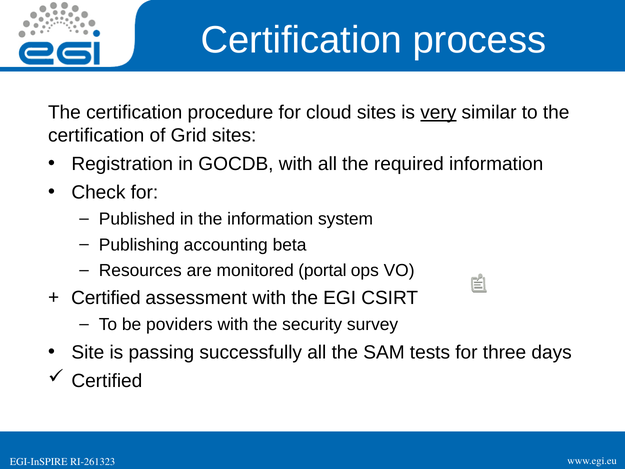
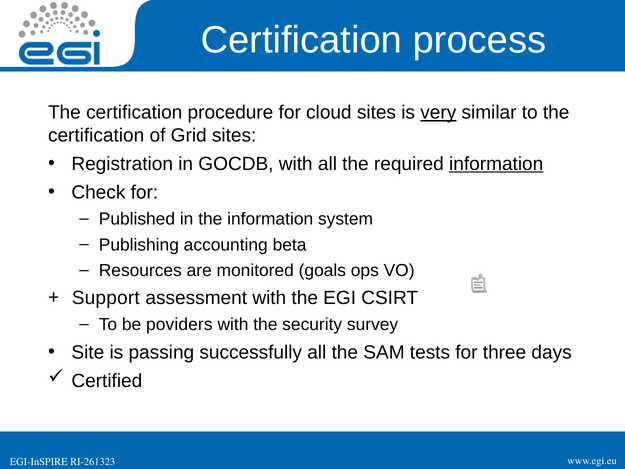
information at (496, 164) underline: none -> present
portal: portal -> goals
Certified at (106, 298): Certified -> Support
